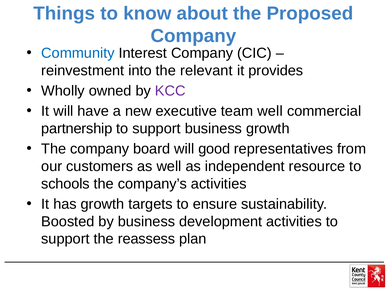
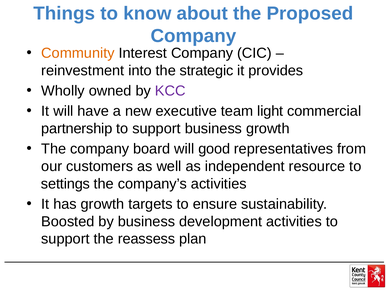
Community colour: blue -> orange
relevant: relevant -> strategic
team well: well -> light
schools: schools -> settings
